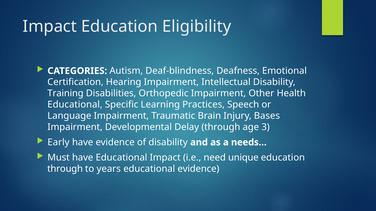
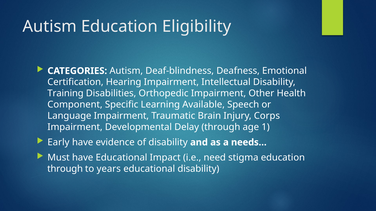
Impact at (50, 26): Impact -> Autism
Educational at (75, 105): Educational -> Component
Practices: Practices -> Available
Bases: Bases -> Corps
3: 3 -> 1
unique: unique -> stigma
educational evidence: evidence -> disability
